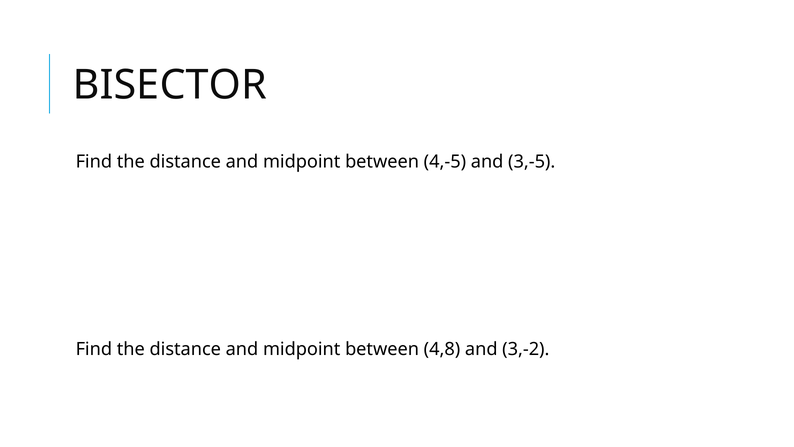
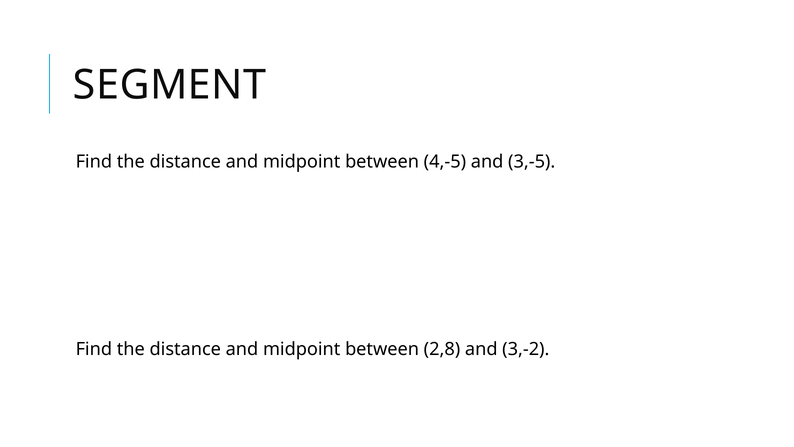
BISECTOR: BISECTOR -> SEGMENT
4,8: 4,8 -> 2,8
